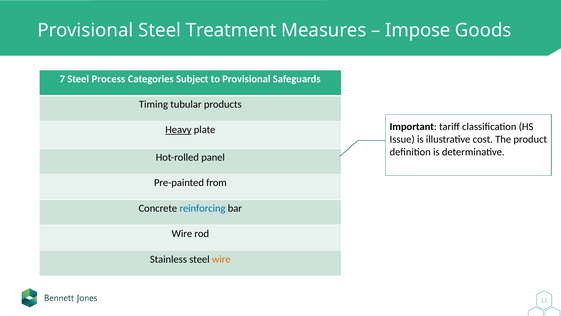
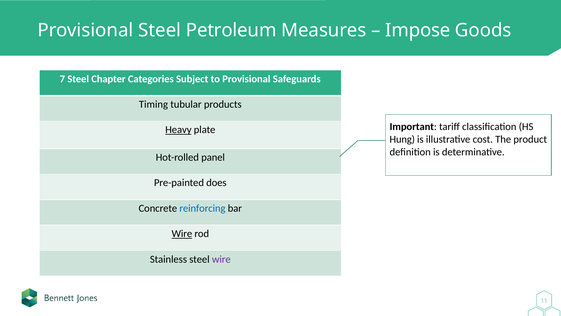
Treatment: Treatment -> Petroleum
Process: Process -> Chapter
Issue: Issue -> Hung
from: from -> does
Wire at (182, 233) underline: none -> present
wire at (221, 259) colour: orange -> purple
